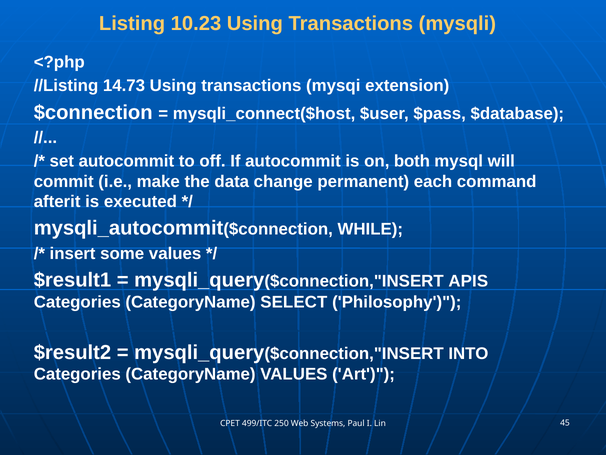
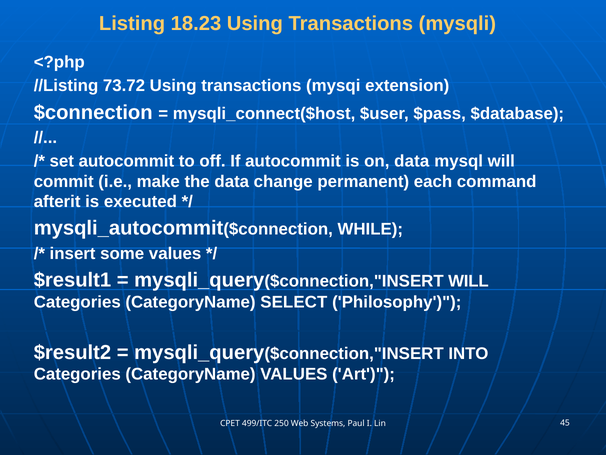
10.23: 10.23 -> 18.23
14.73: 14.73 -> 73.72
on both: both -> data
APIS at (468, 281): APIS -> WILL
